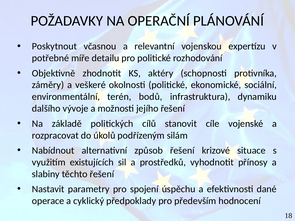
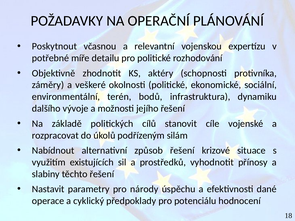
spojení: spojení -> národy
především: především -> potenciálu
